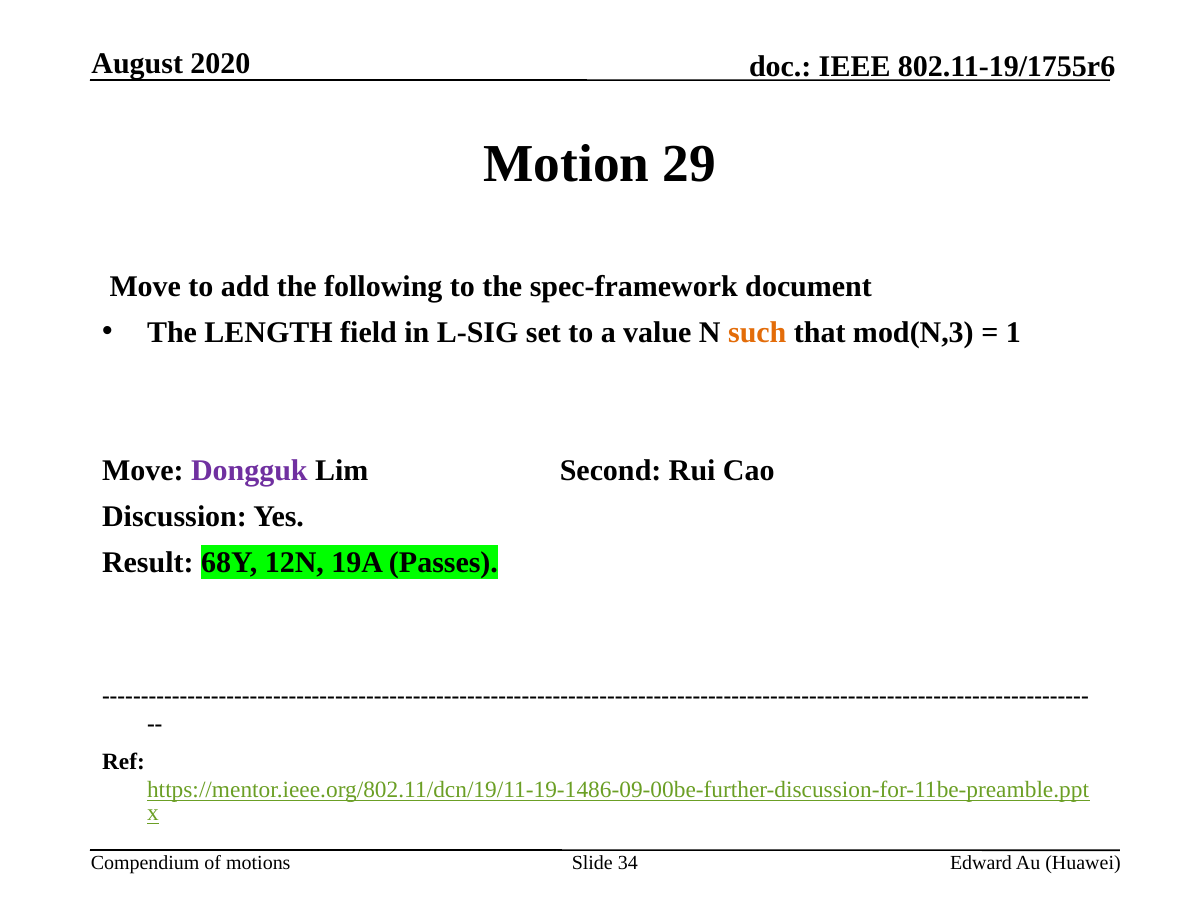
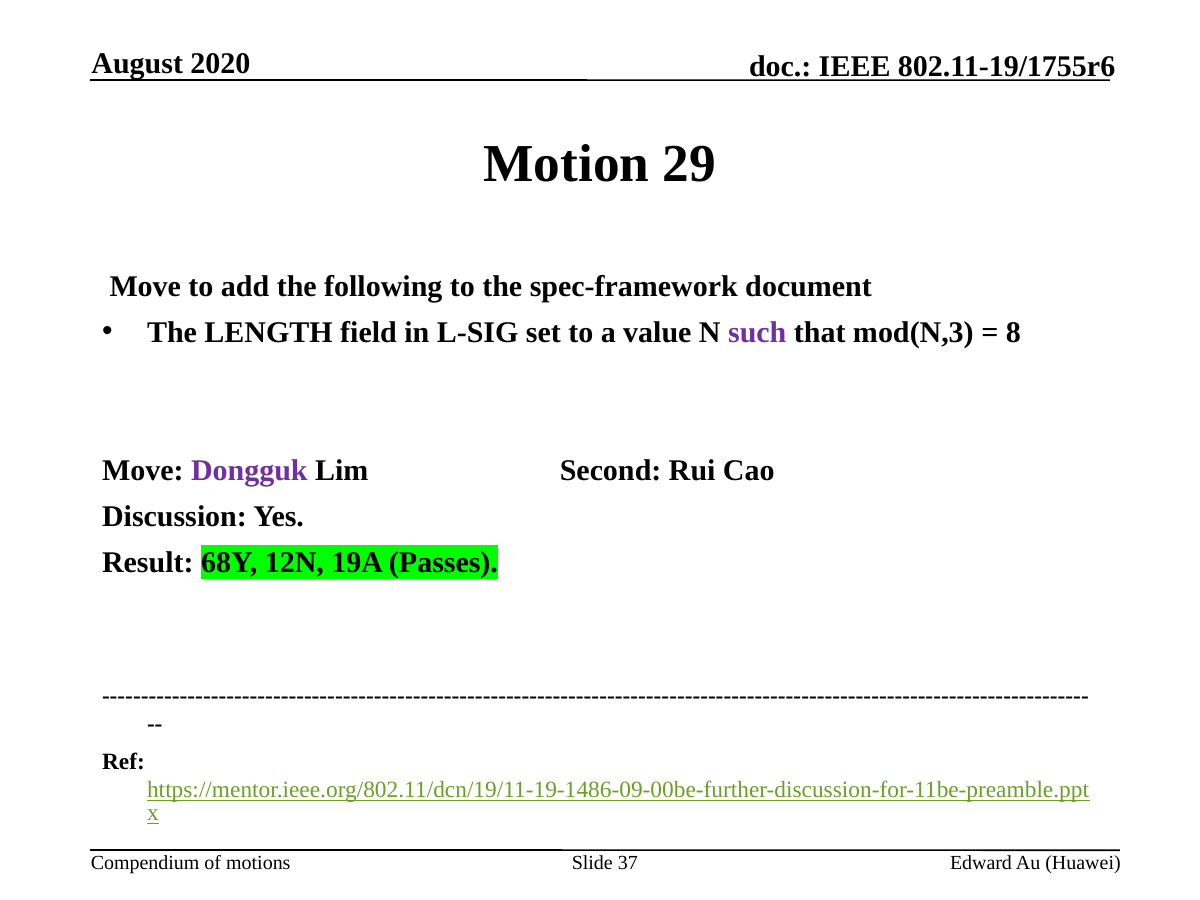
such colour: orange -> purple
1: 1 -> 8
34: 34 -> 37
